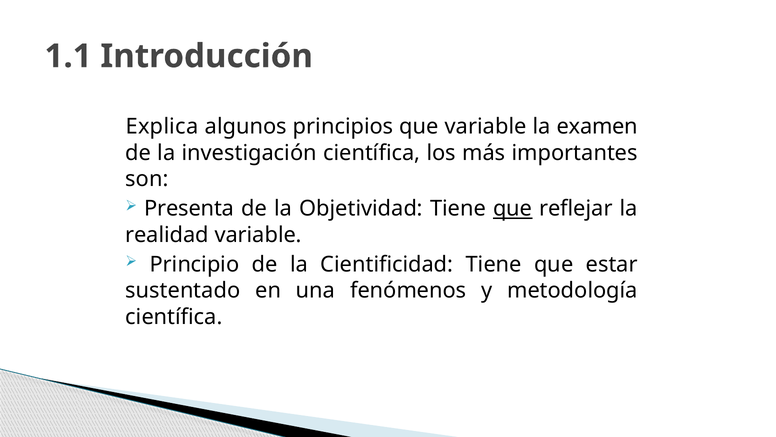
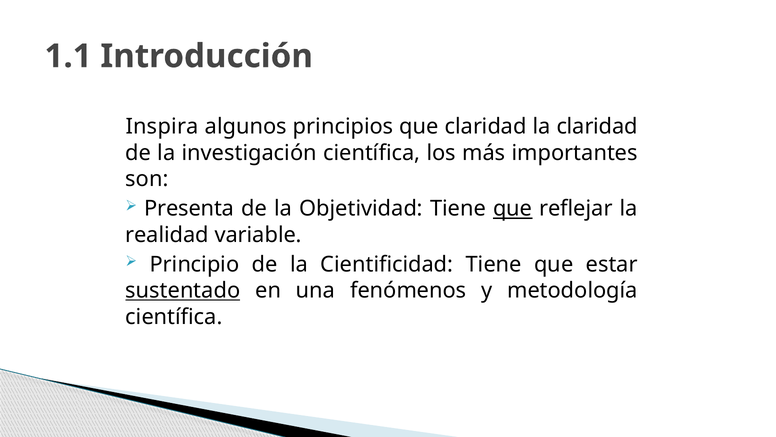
Explica: Explica -> Inspira
que variable: variable -> claridad
la examen: examen -> claridad
sustentado underline: none -> present
